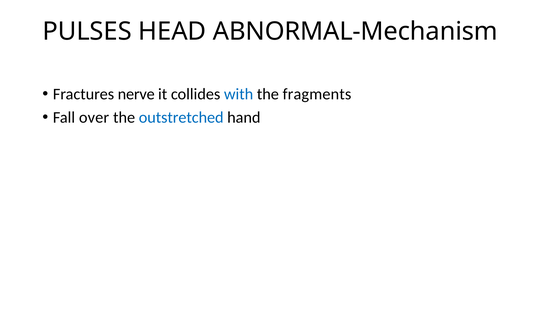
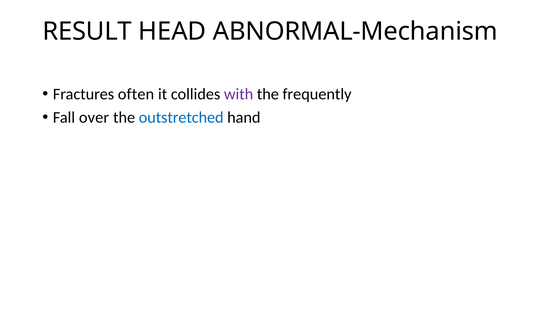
PULSES: PULSES -> RESULT
nerve: nerve -> often
with colour: blue -> purple
fragments: fragments -> frequently
